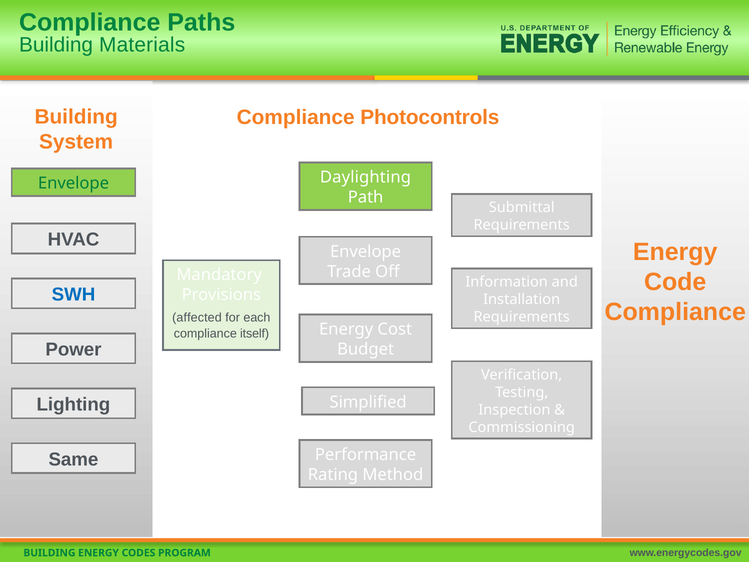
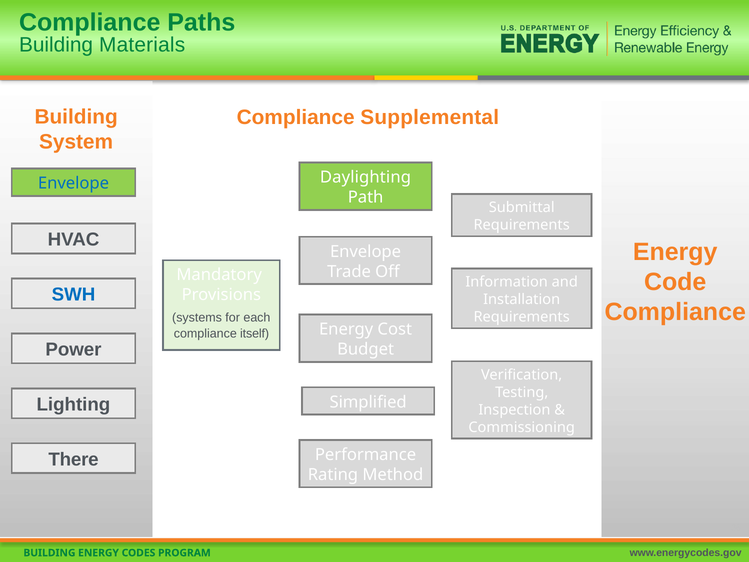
Photocontrols: Photocontrols -> Supplemental
Envelope at (73, 183) colour: green -> blue
affected: affected -> systems
Same: Same -> There
